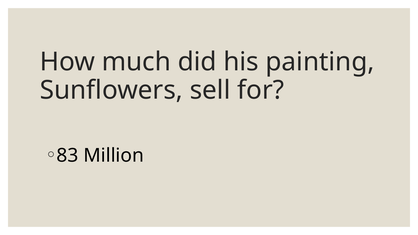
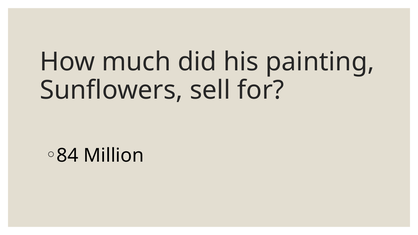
83: 83 -> 84
